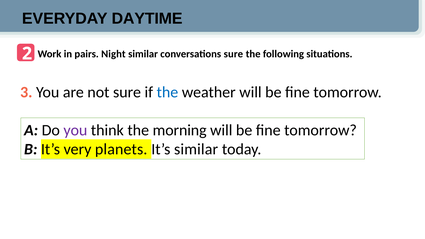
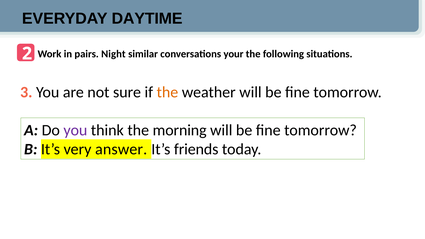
conversations sure: sure -> your
the at (167, 92) colour: blue -> orange
planets: planets -> answer
It’s similar: similar -> friends
